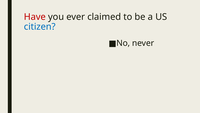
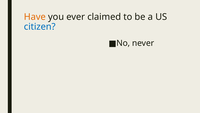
Have colour: red -> orange
